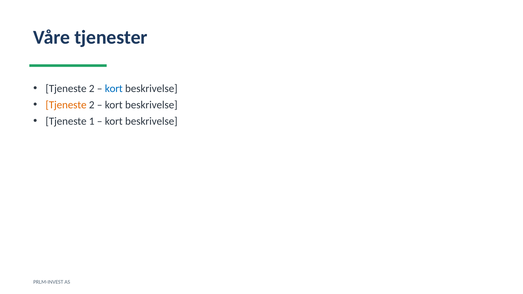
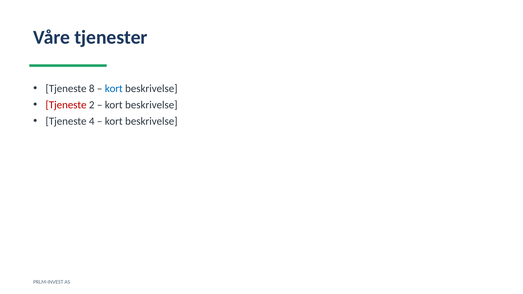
2 at (92, 89): 2 -> 8
Tjeneste at (66, 105) colour: orange -> red
1: 1 -> 4
